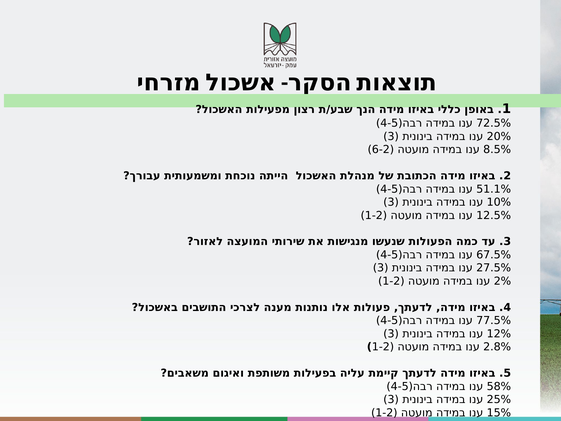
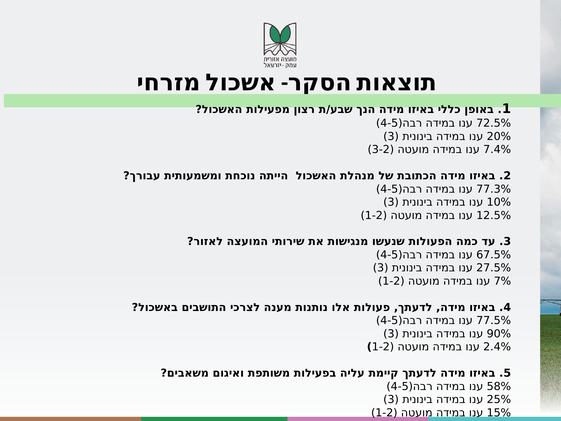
6-2: 6-2 -> 3-2
8.5%: 8.5% -> 7.4%
51.1%: 51.1% -> 77.3%
2%: 2% -> 7%
12%: 12% -> 90%
2.8%: 2.8% -> 2.4%
